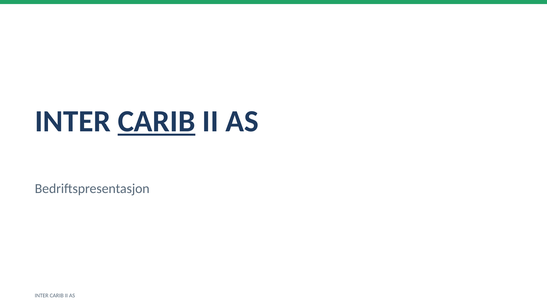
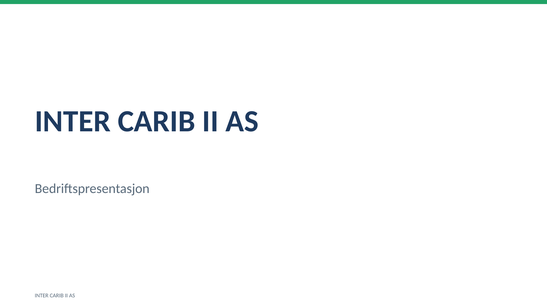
CARIB at (156, 121) underline: present -> none
